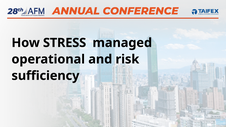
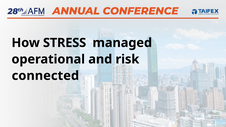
sufficiency: sufficiency -> connected
